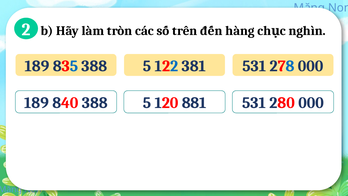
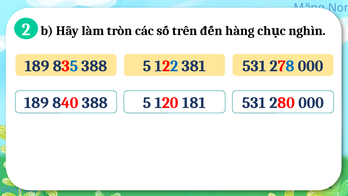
881: 881 -> 181
